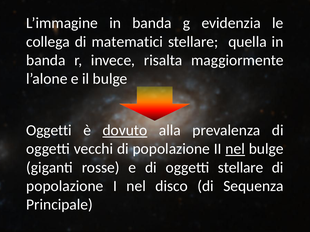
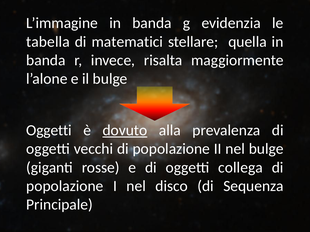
collega: collega -> tabella
nel at (235, 149) underline: present -> none
oggetti stellare: stellare -> collega
